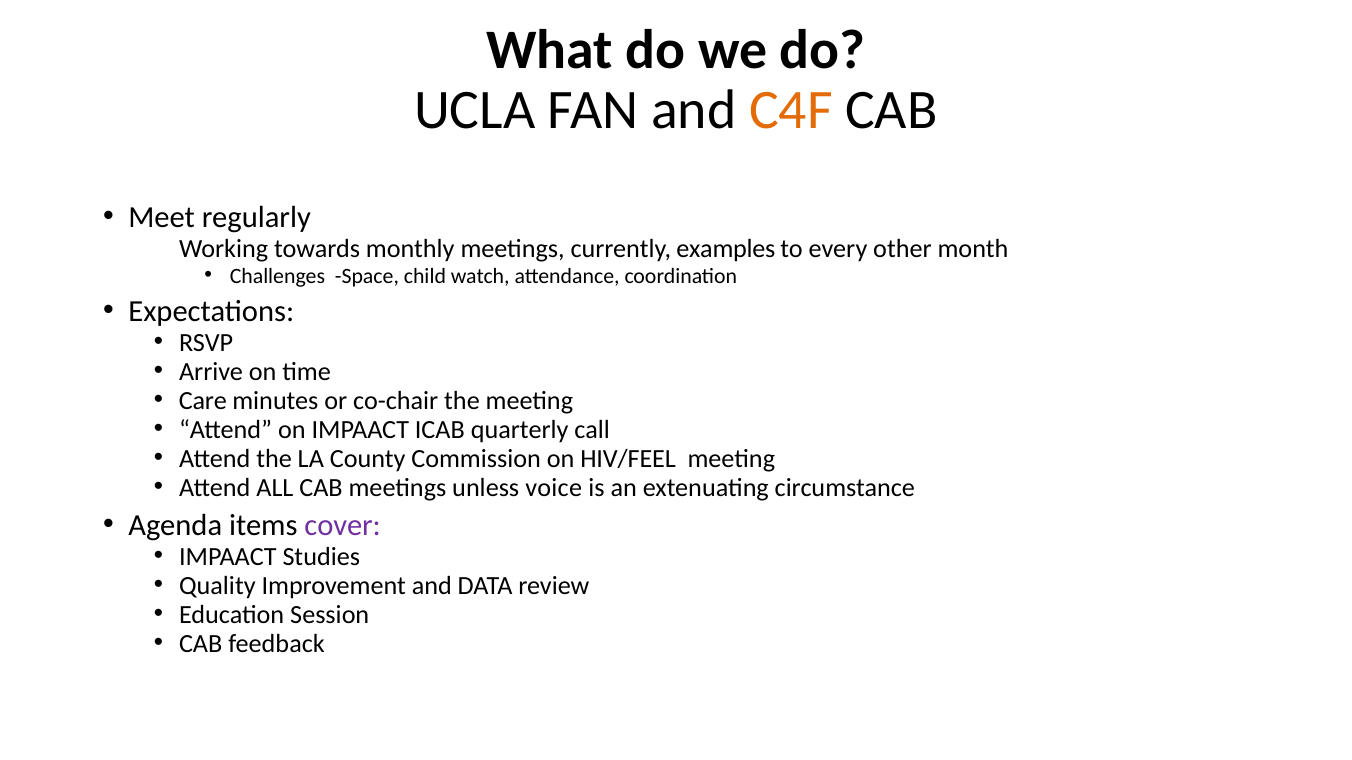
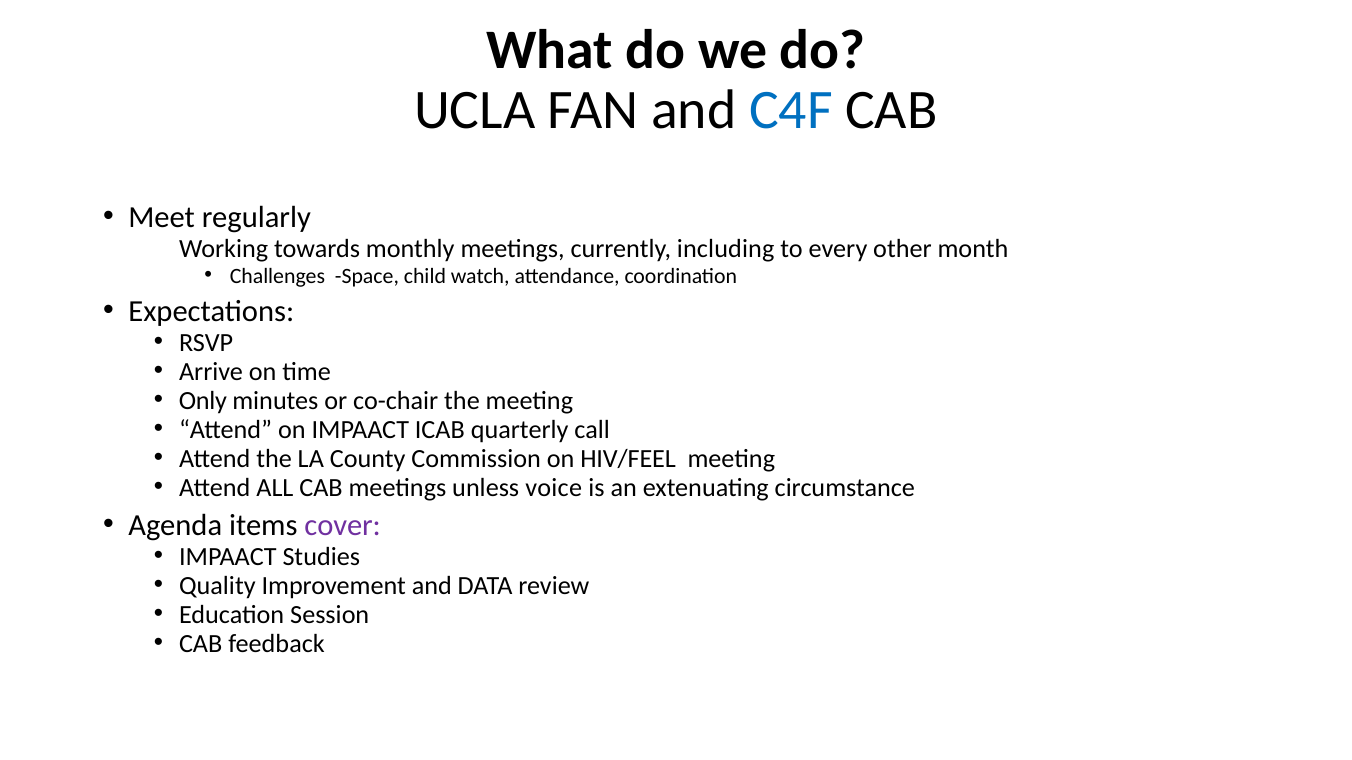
C4F colour: orange -> blue
examples: examples -> including
Care: Care -> Only
